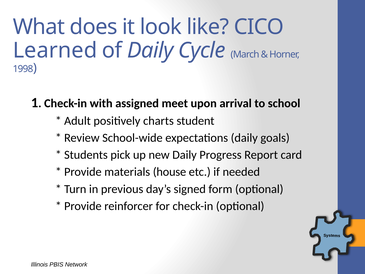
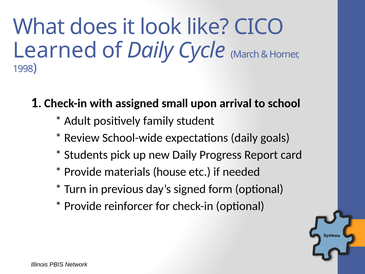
meet: meet -> small
charts: charts -> family
